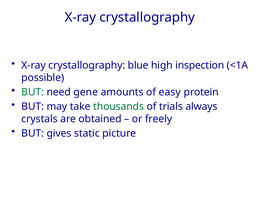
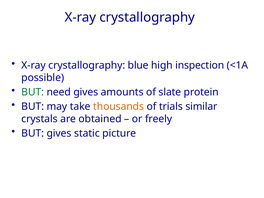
need gene: gene -> gives
easy: easy -> slate
thousands colour: green -> orange
always: always -> similar
